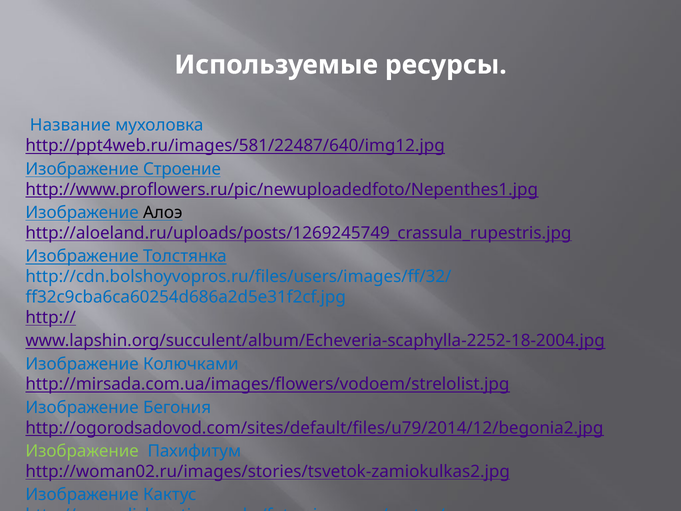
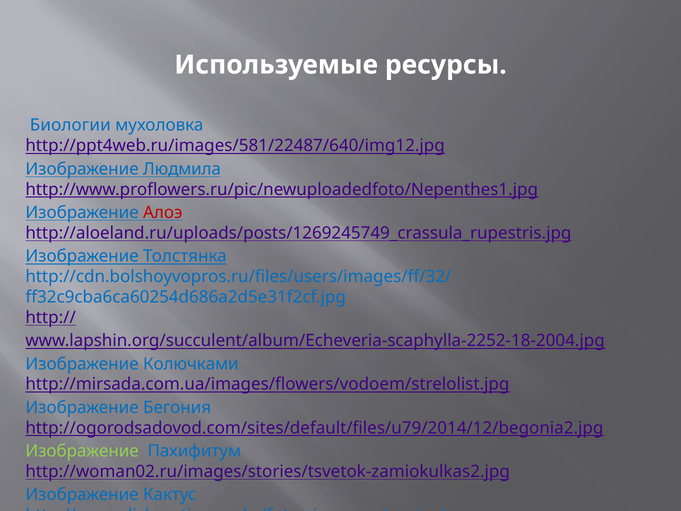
Название: Название -> Биологии
Строение: Строение -> Людмила
Алоэ colour: black -> red
